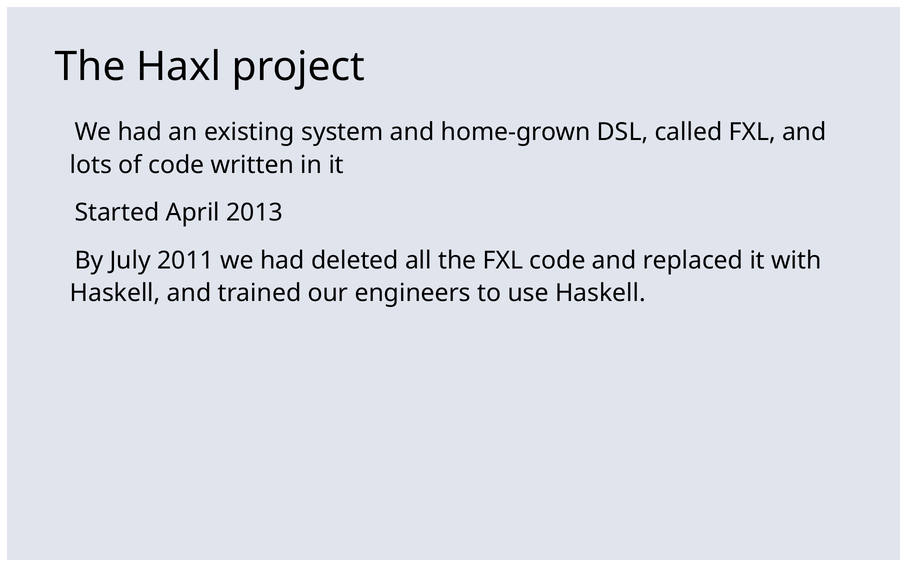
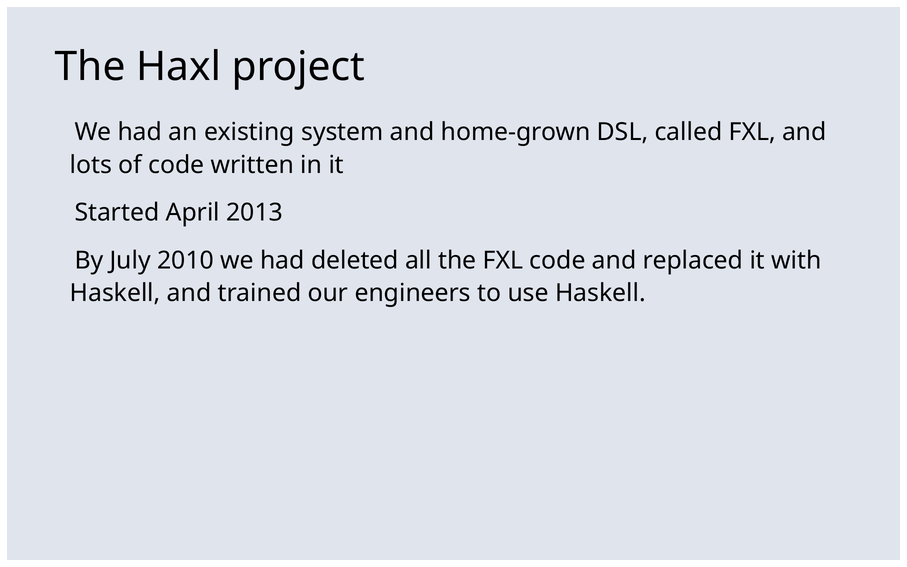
2011: 2011 -> 2010
